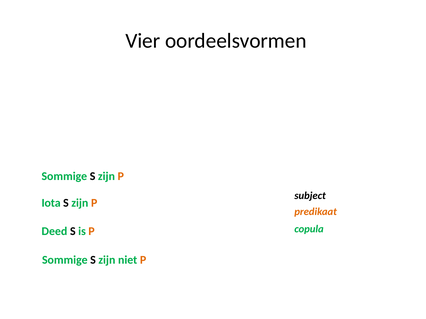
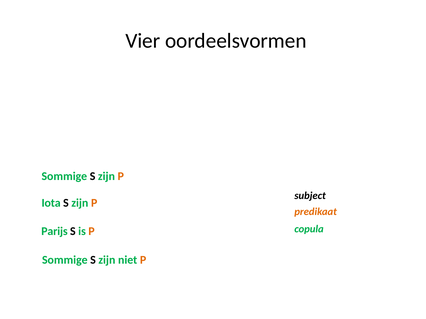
Deed: Deed -> Parijs
